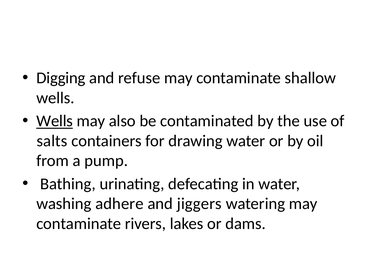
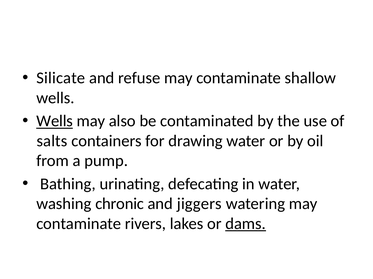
Digging: Digging -> Silicate
adhere: adhere -> chronic
dams underline: none -> present
